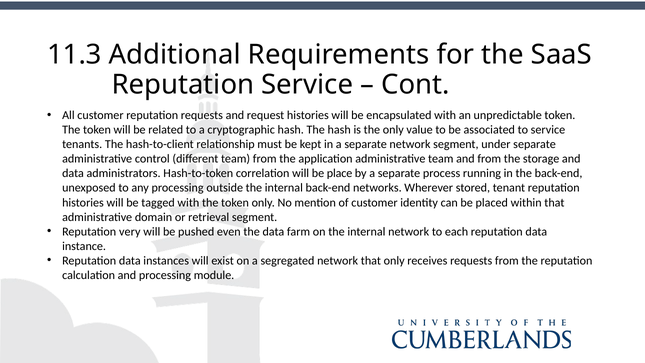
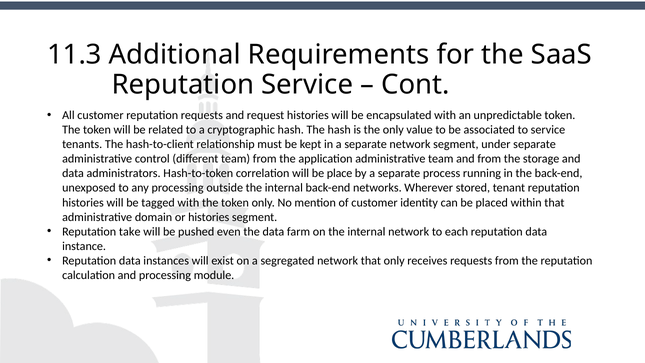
or retrieval: retrieval -> histories
very: very -> take
